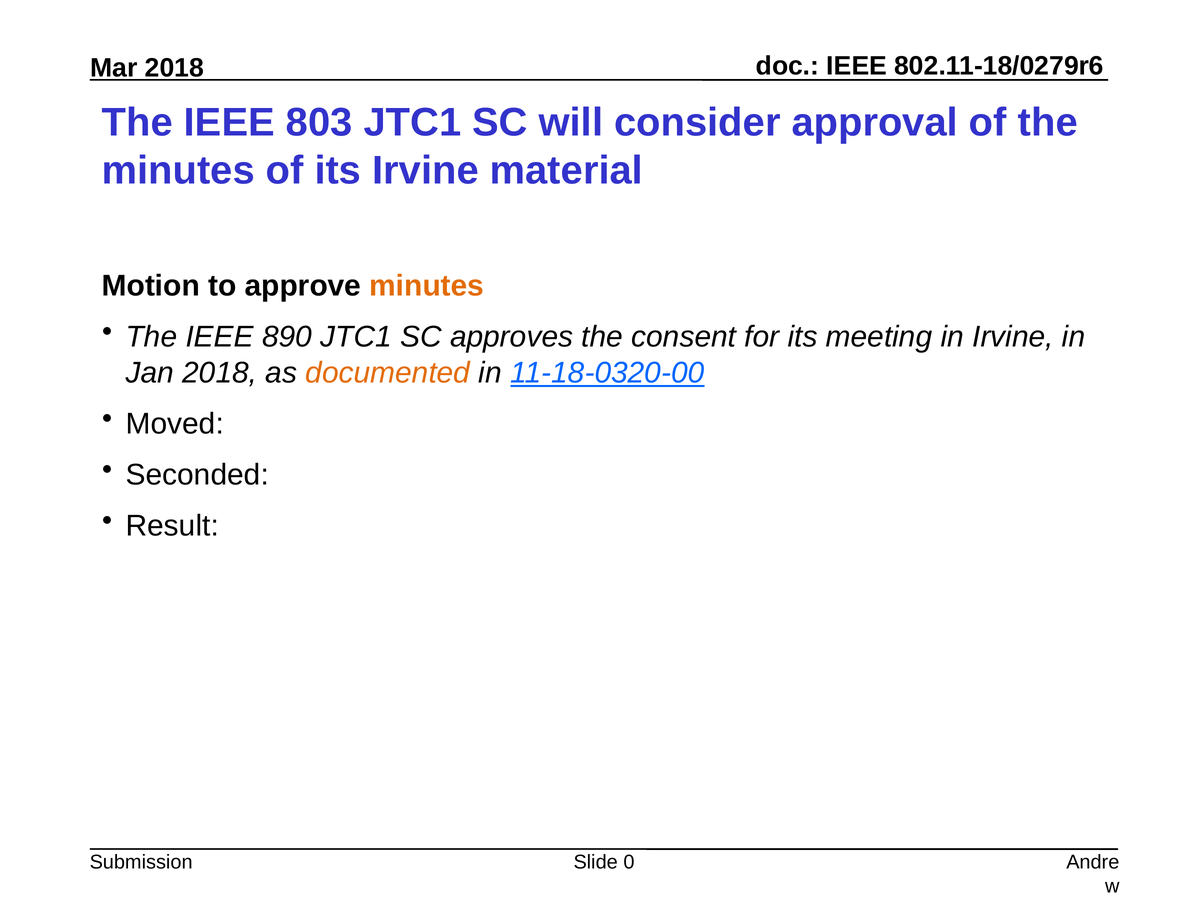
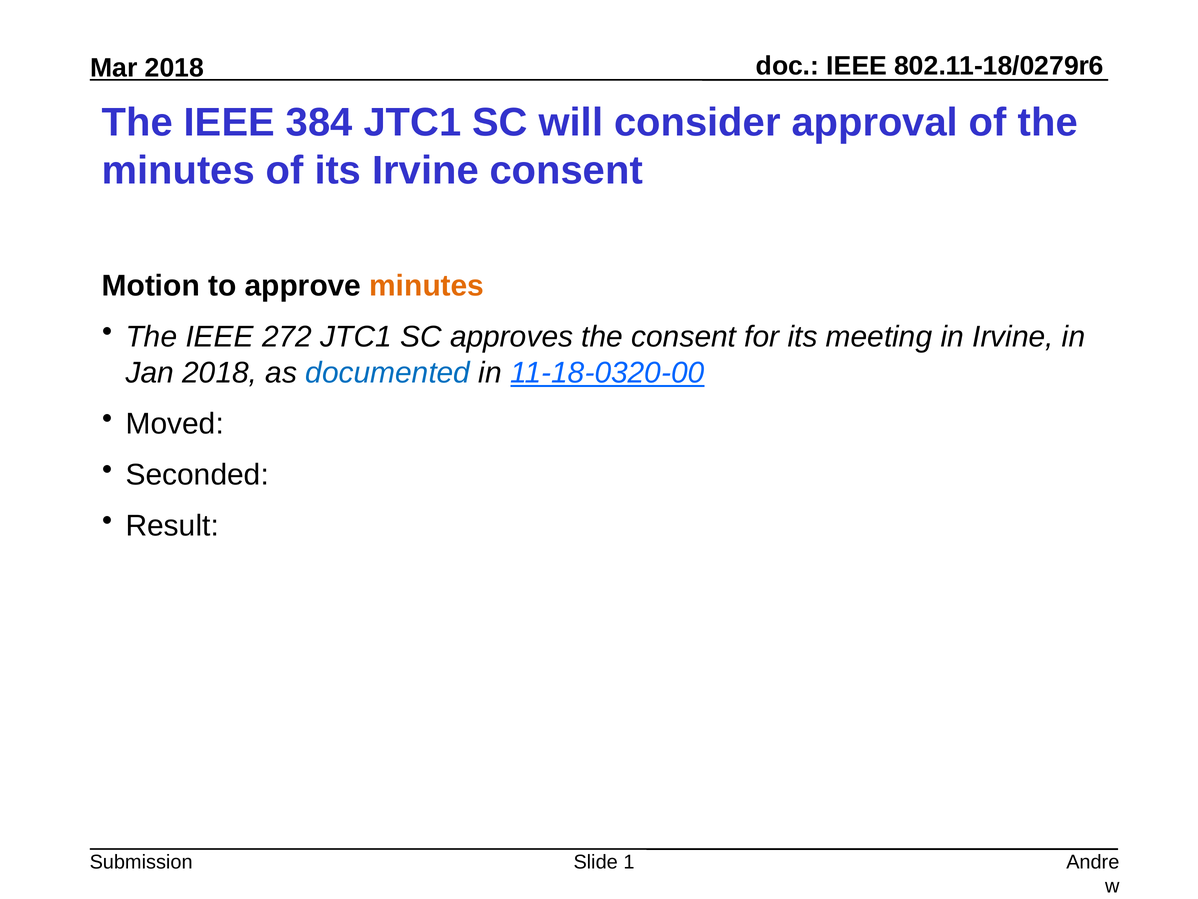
803: 803 -> 384
Irvine material: material -> consent
890: 890 -> 272
documented colour: orange -> blue
0: 0 -> 1
